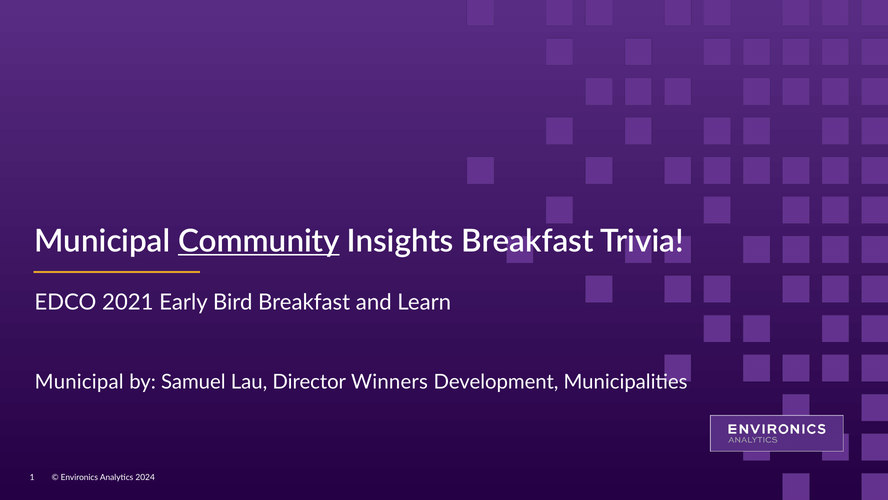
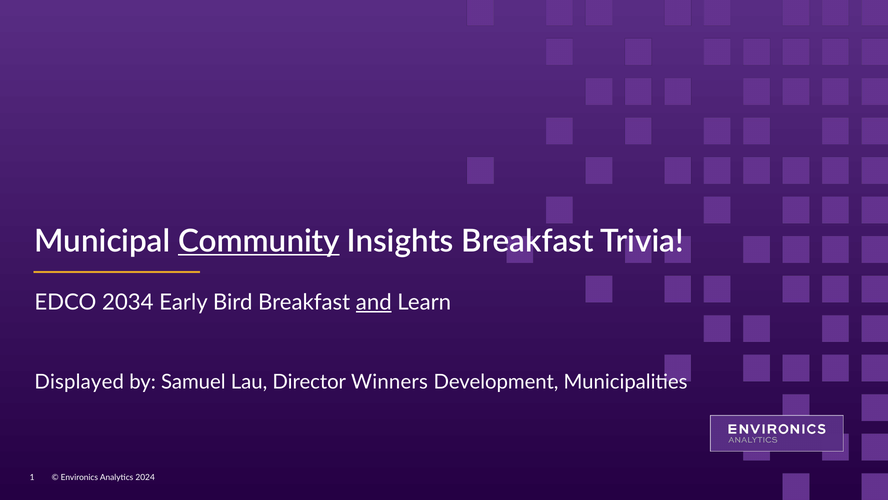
2021: 2021 -> 2034
and underline: none -> present
Municipal at (79, 382): Municipal -> Displayed
